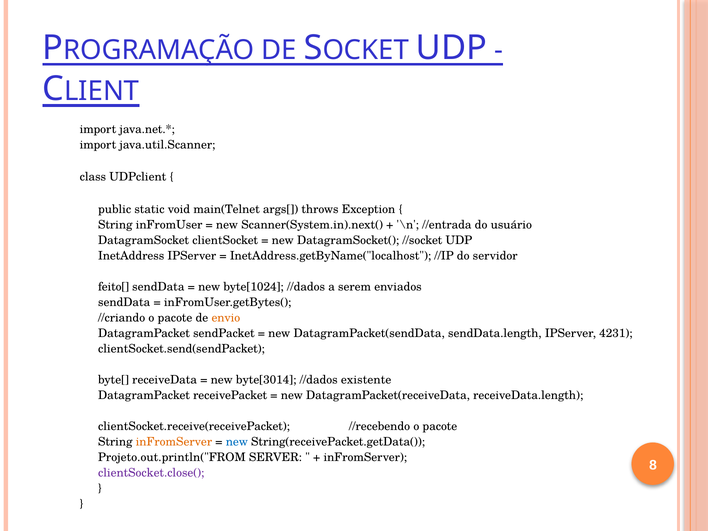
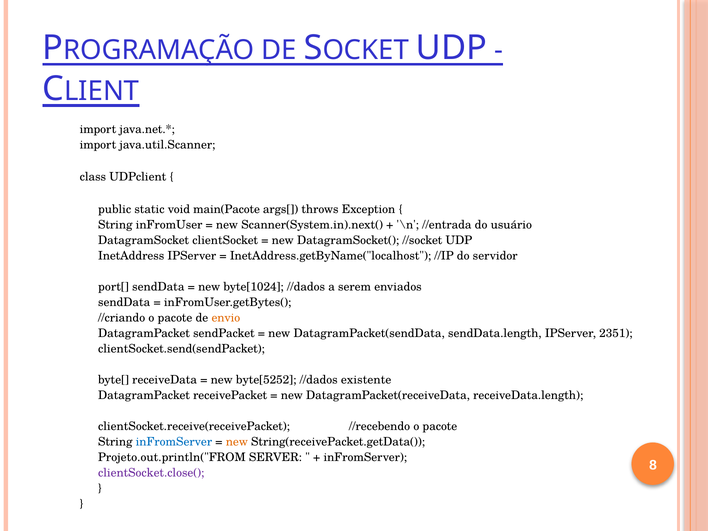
main(Telnet: main(Telnet -> main(Pacote
feito[: feito[ -> port[
4231: 4231 -> 2351
byte[3014: byte[3014 -> byte[5252
inFromServer at (174, 442) colour: orange -> blue
new at (237, 442) colour: blue -> orange
